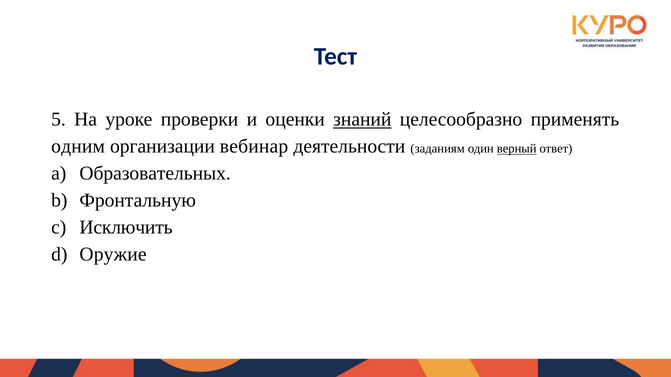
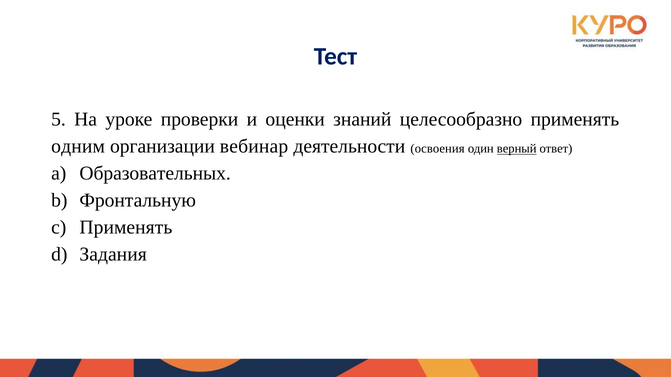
знаний underline: present -> none
заданиям: заданиям -> освоения
Исключить at (126, 228): Исключить -> Применять
Оружие: Оружие -> Задания
